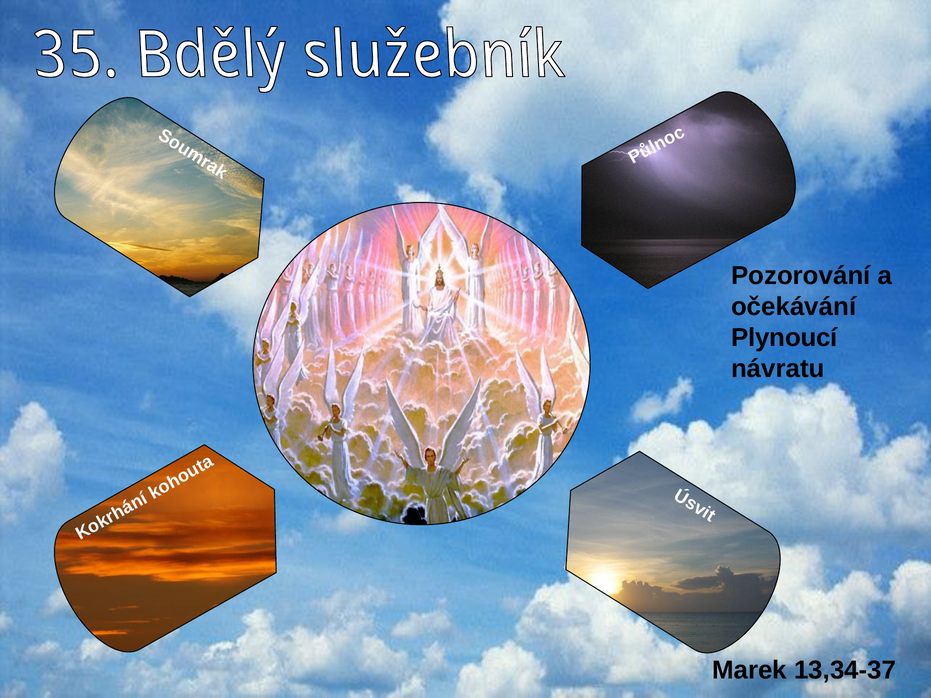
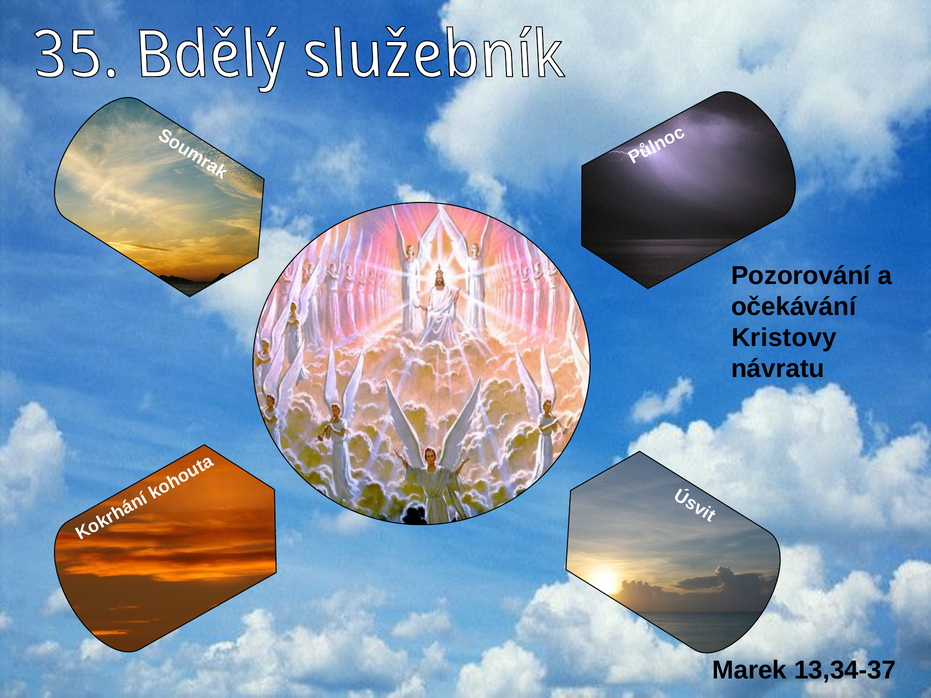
Plynoucí: Plynoucí -> Kristovy
